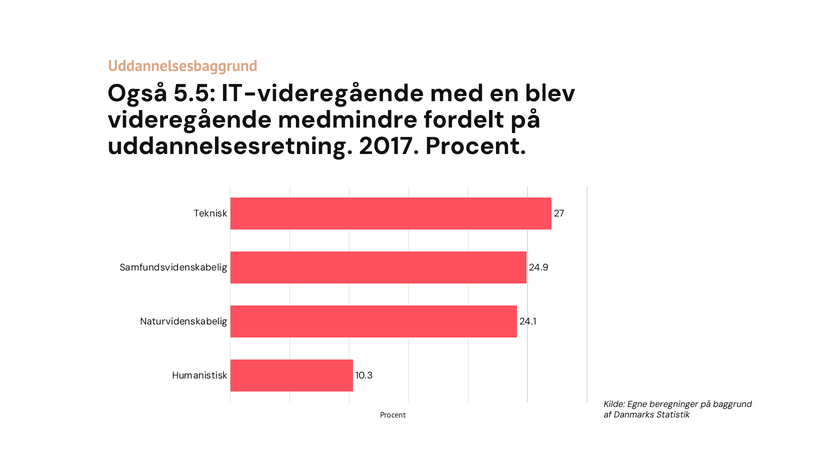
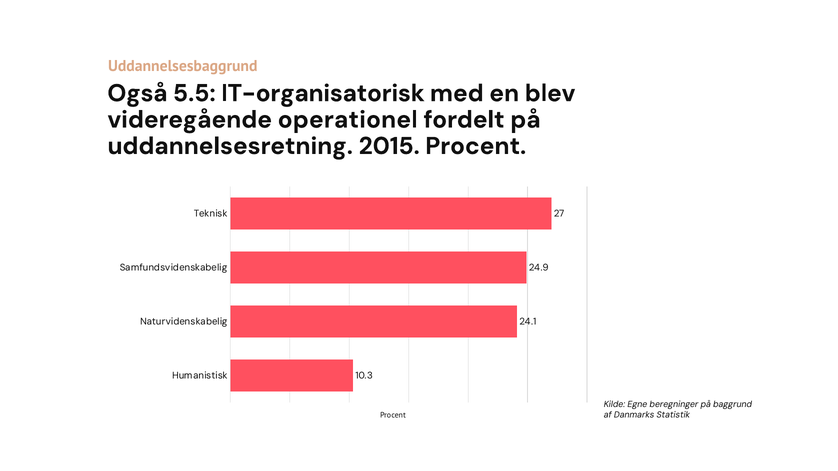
IT-videregående: IT-videregående -> IT-organisatorisk
medmindre: medmindre -> operationel
2017: 2017 -> 2015
